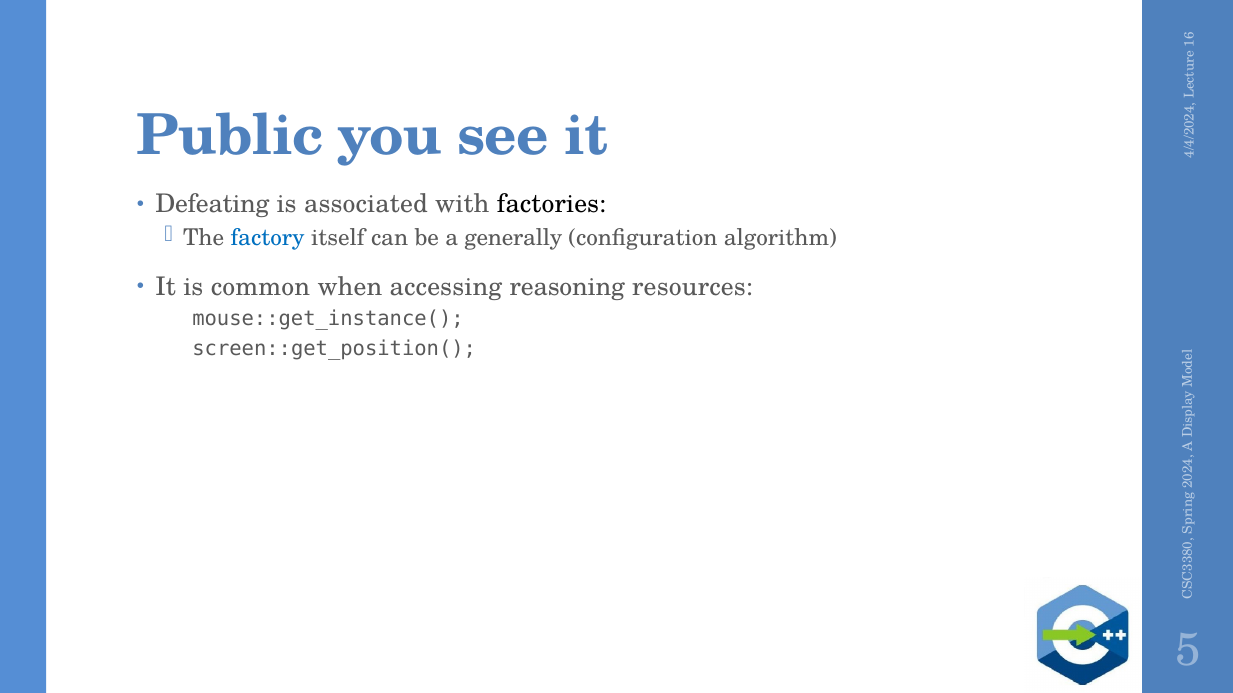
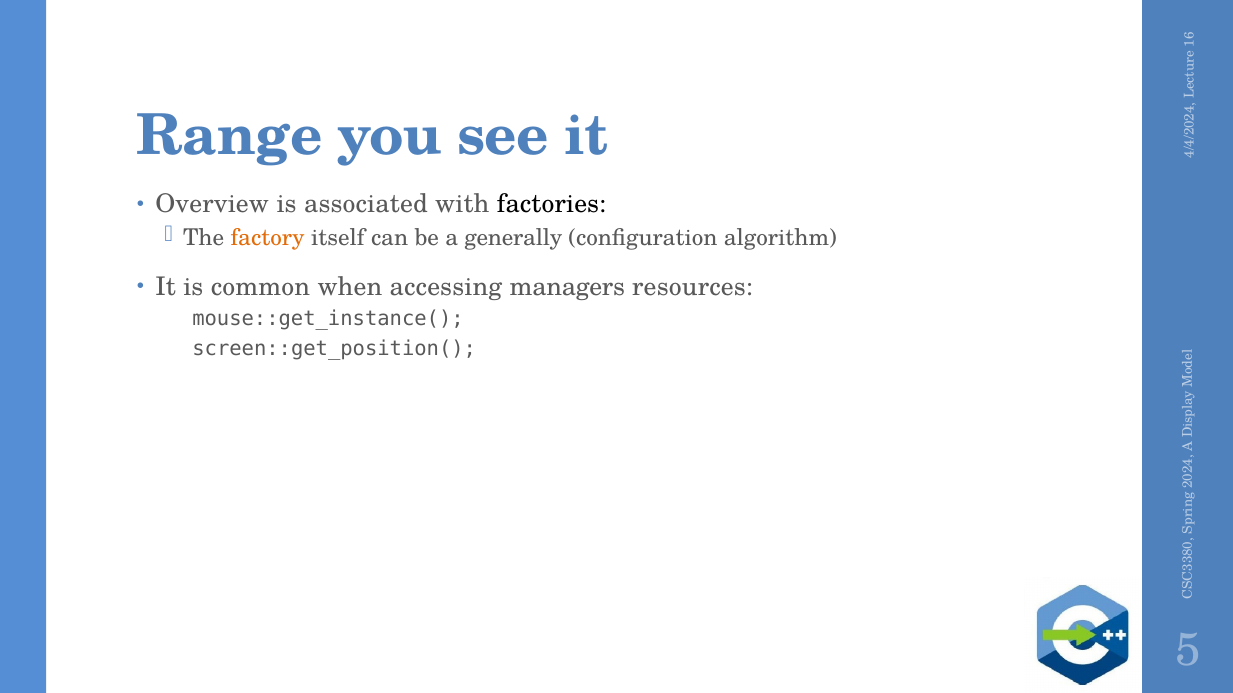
Public: Public -> Range
Defeating: Defeating -> Overview
factory colour: blue -> orange
reasoning: reasoning -> managers
